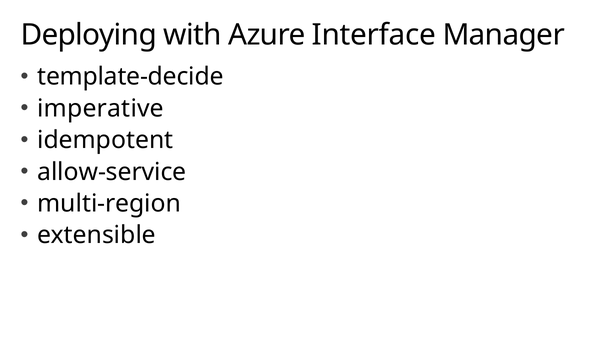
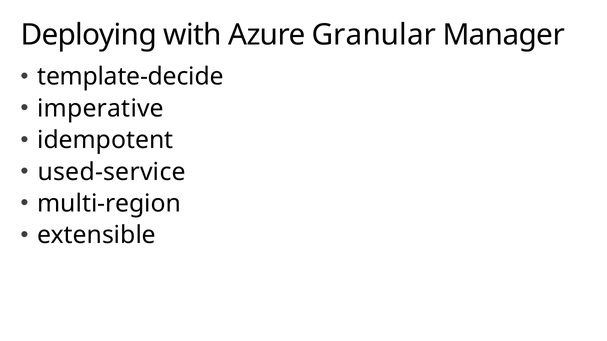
Interface: Interface -> Granular
allow-service: allow-service -> used-service
